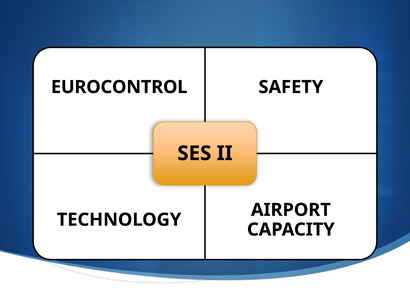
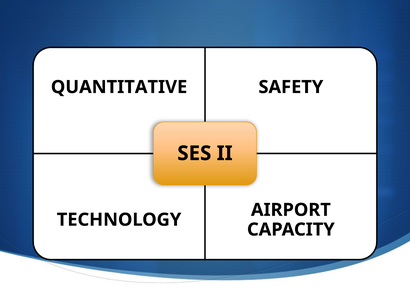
EUROCONTROL: EUROCONTROL -> QUANTITATIVE
